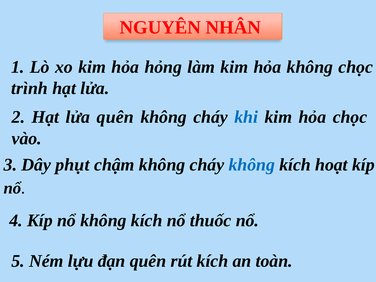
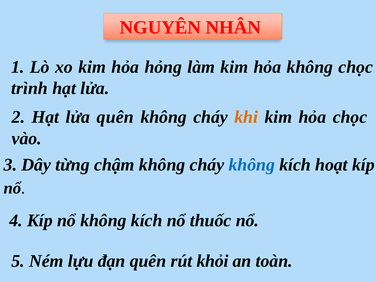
khi colour: blue -> orange
phụt: phụt -> từng
rút kích: kích -> khỏi
